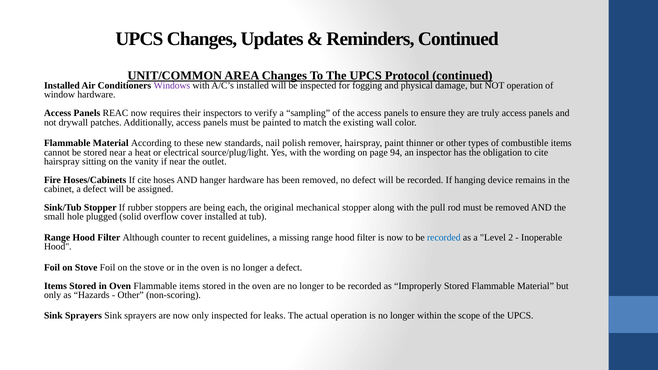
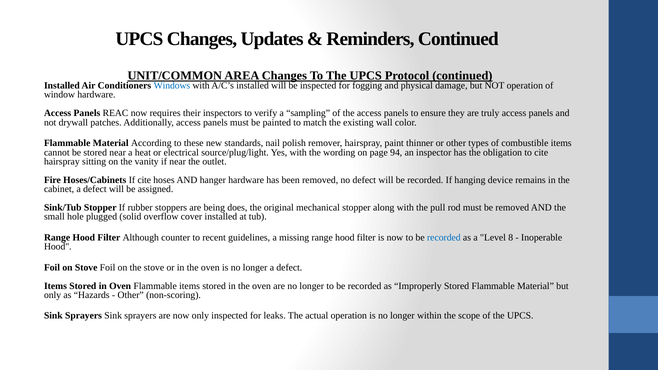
Windows colour: purple -> blue
each: each -> does
2: 2 -> 8
